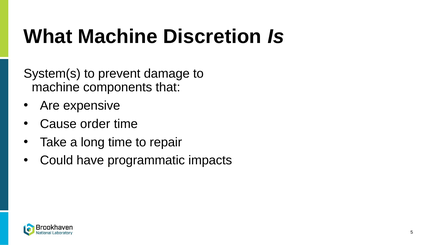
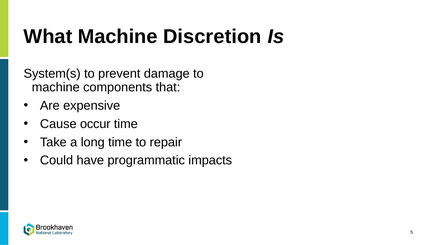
order: order -> occur
